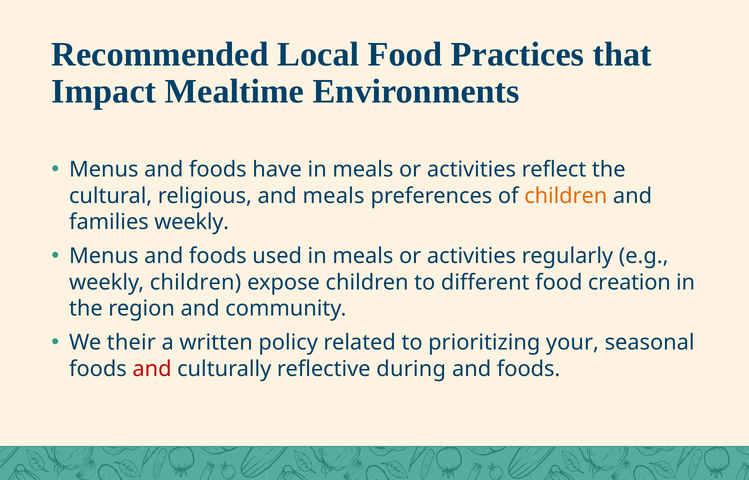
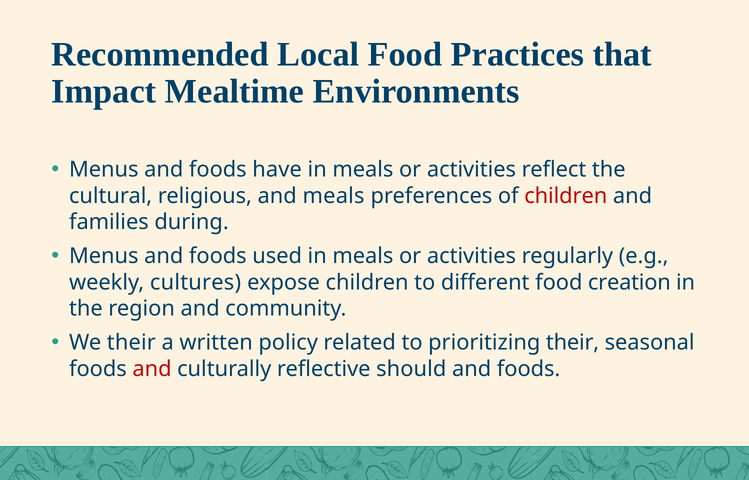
children at (566, 196) colour: orange -> red
families weekly: weekly -> during
weekly children: children -> cultures
prioritizing your: your -> their
during: during -> should
